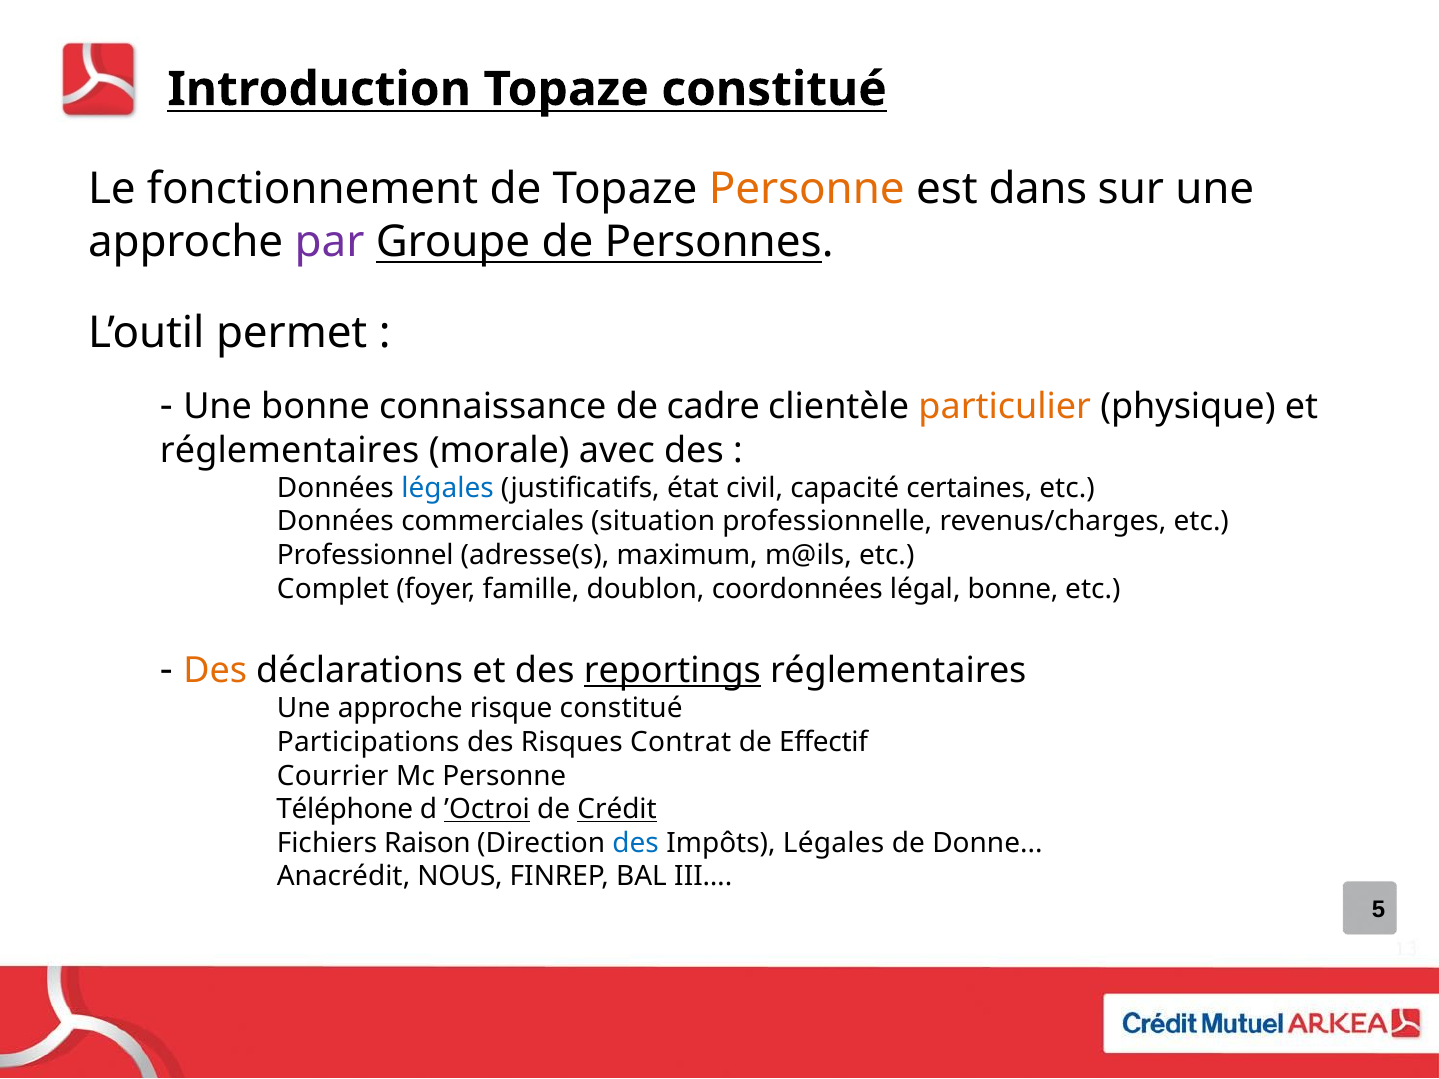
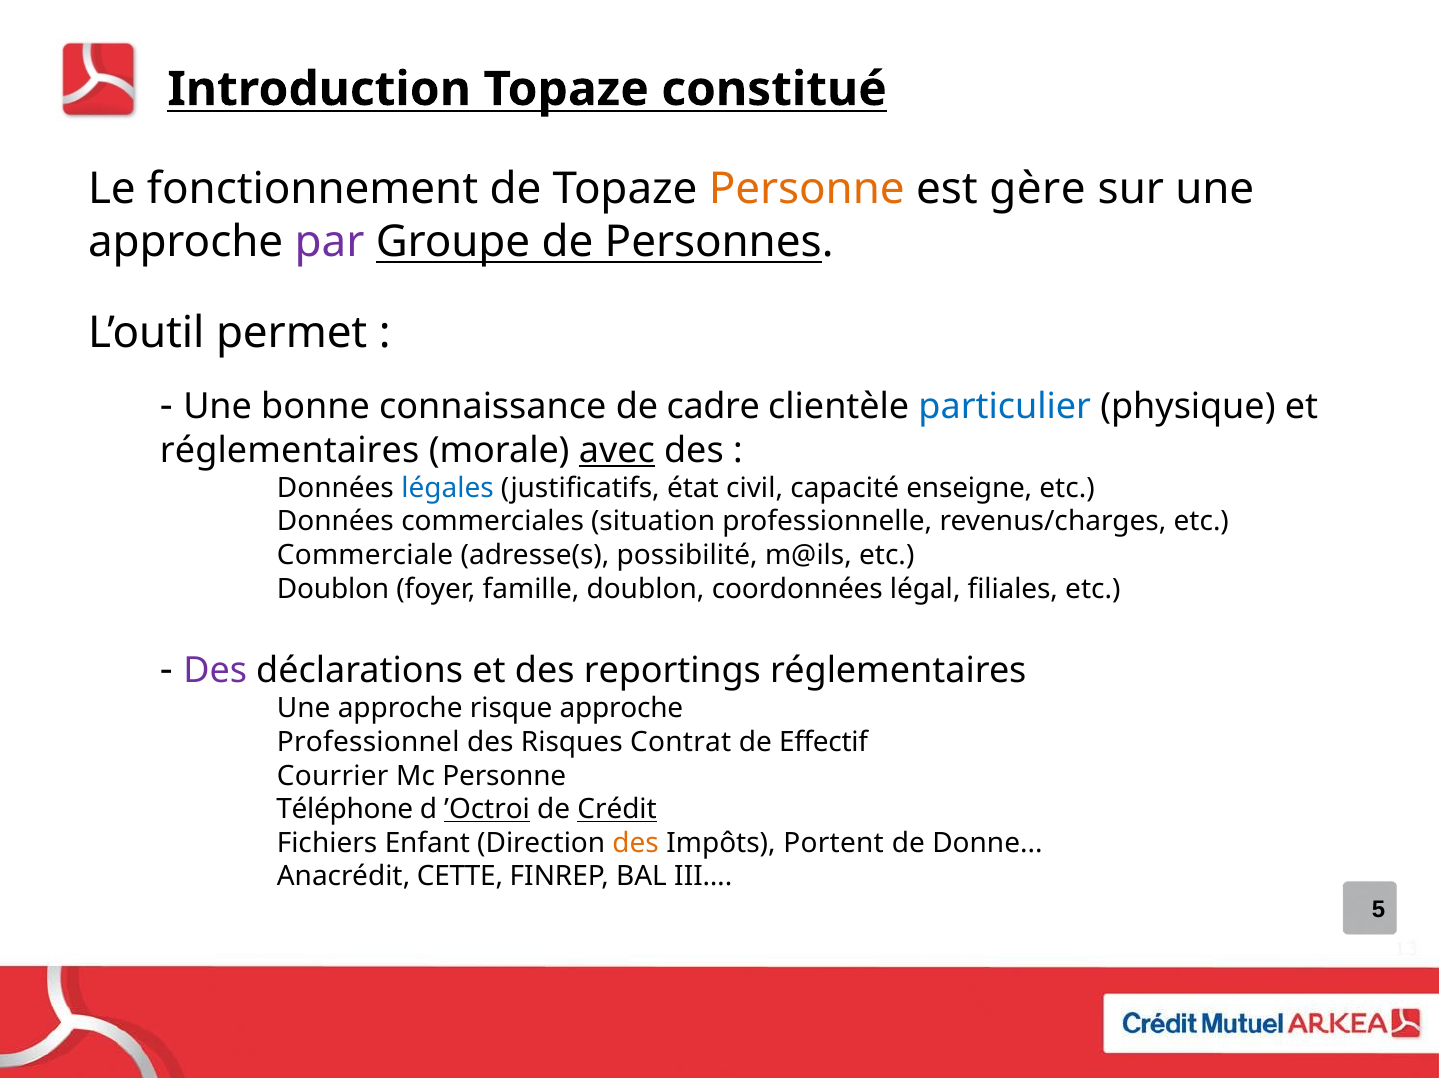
dans: dans -> gère
particulier colour: orange -> blue
avec underline: none -> present
certaines: certaines -> enseigne
Professionnel: Professionnel -> Commerciale
maximum: maximum -> possibilité
Complet at (333, 589): Complet -> Doublon
légal bonne: bonne -> filiales
Des at (215, 670) colour: orange -> purple
reportings underline: present -> none
risque constitué: constitué -> approche
Participations: Participations -> Professionnel
Raison: Raison -> Enfant
des at (636, 843) colour: blue -> orange
Impôts Légales: Légales -> Portent
NOUS: NOUS -> CETTE
